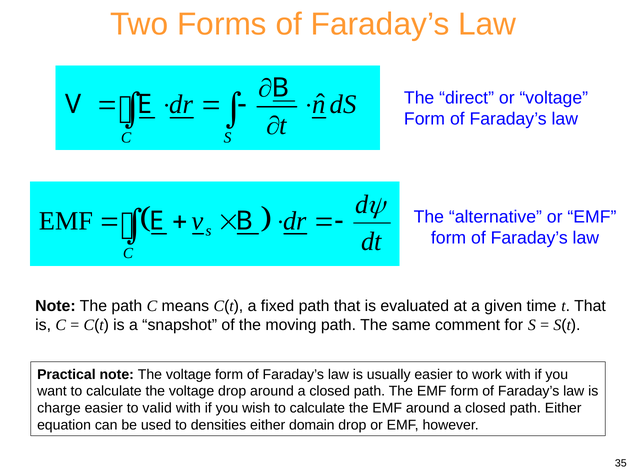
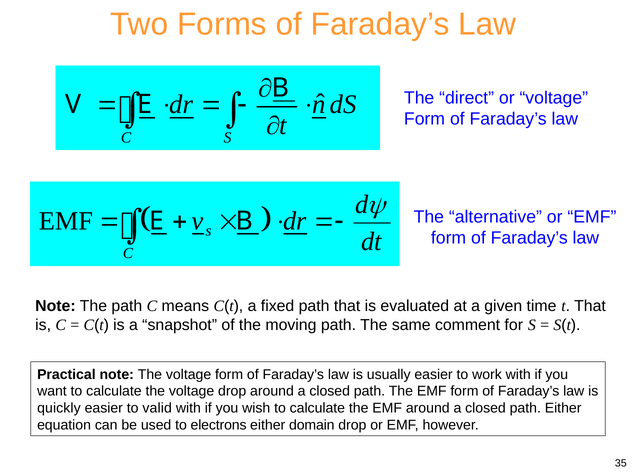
charge: charge -> quickly
densities: densities -> electrons
